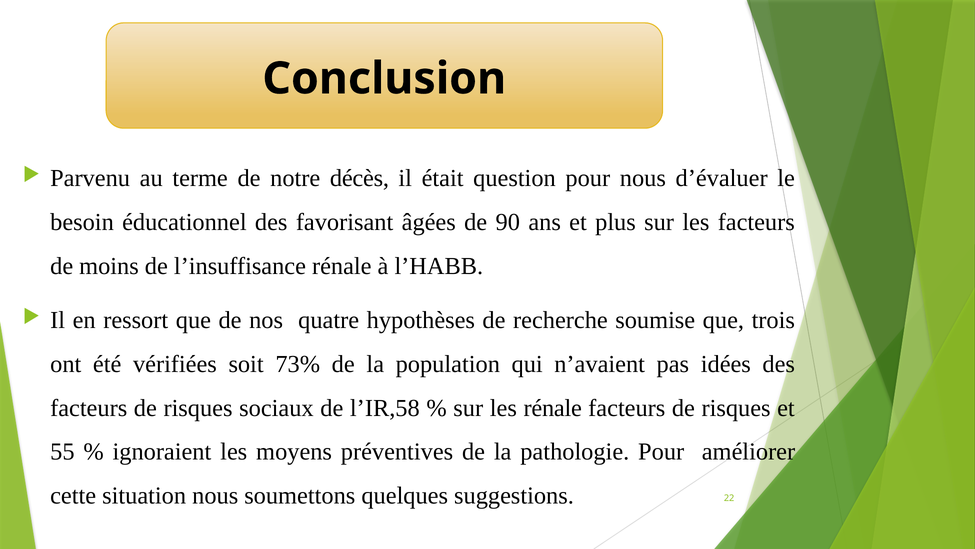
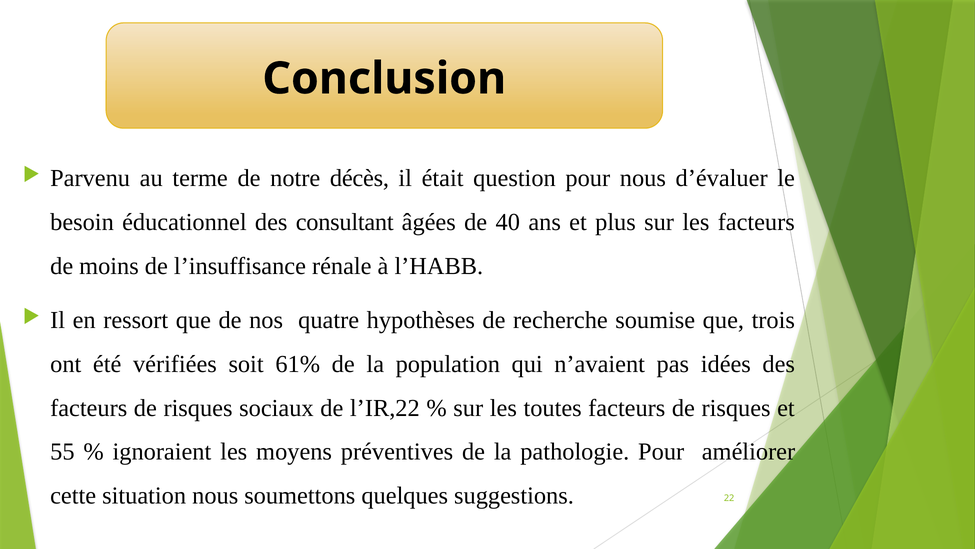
favorisant: favorisant -> consultant
90: 90 -> 40
73%: 73% -> 61%
l’IR,58: l’IR,58 -> l’IR,22
les rénale: rénale -> toutes
